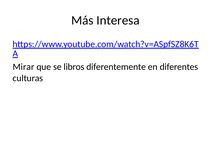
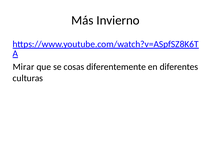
Interesa: Interesa -> Invierno
libros: libros -> cosas
